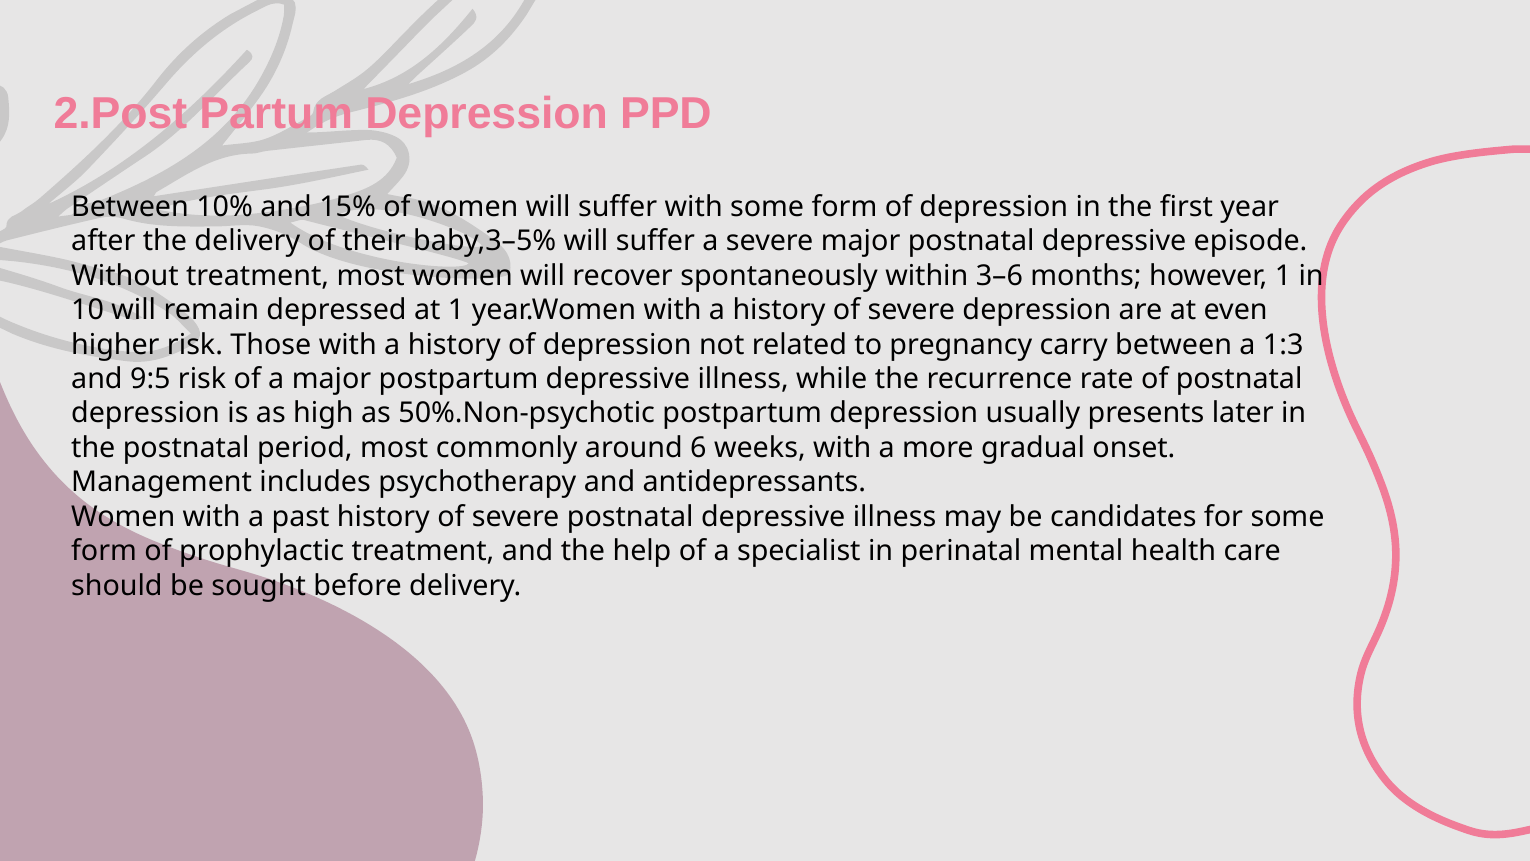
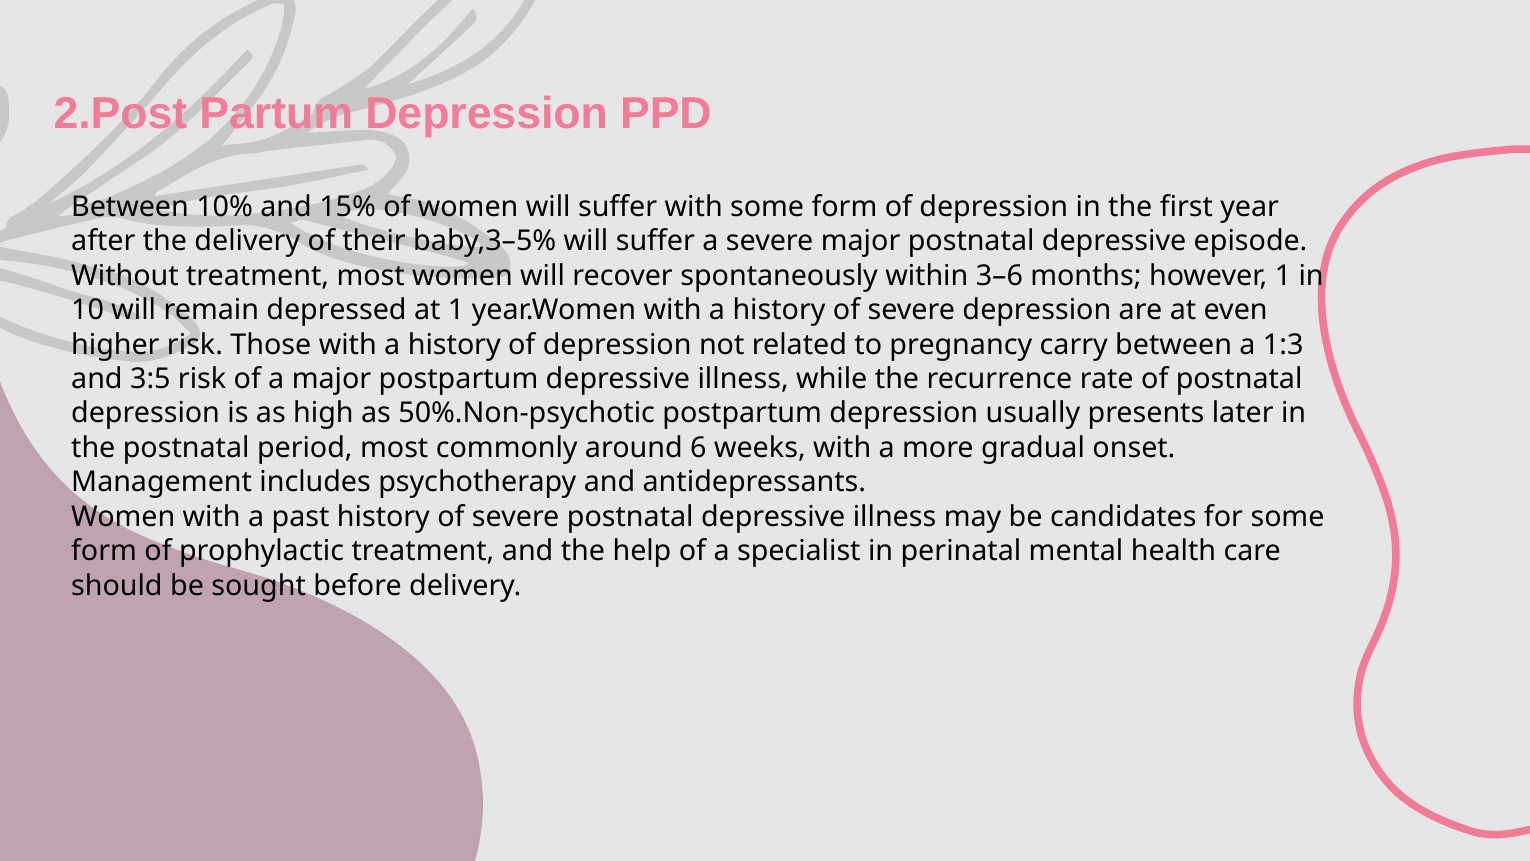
9:5: 9:5 -> 3:5
